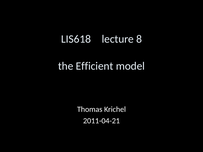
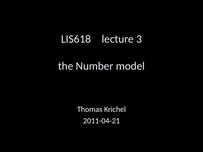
8: 8 -> 3
Efficient: Efficient -> Number
